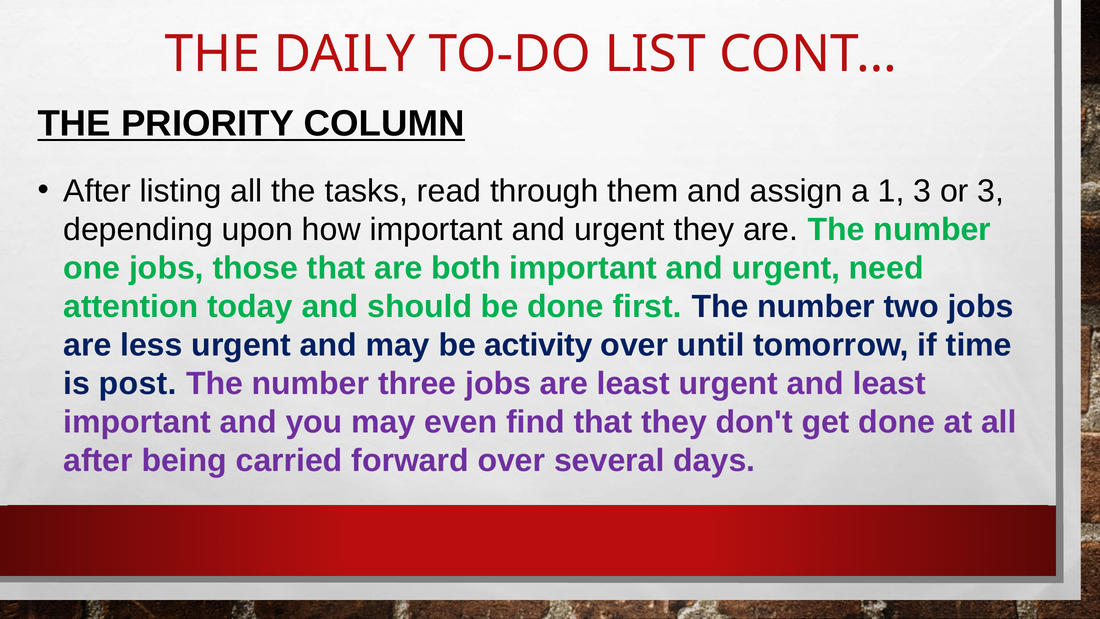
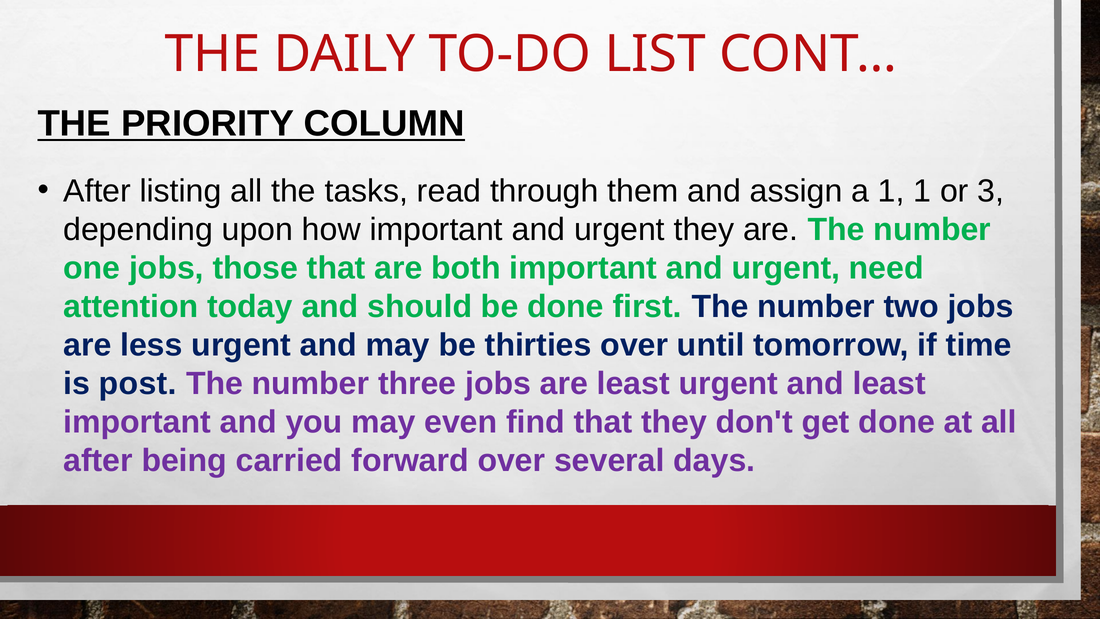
1 3: 3 -> 1
activity: activity -> thirties
